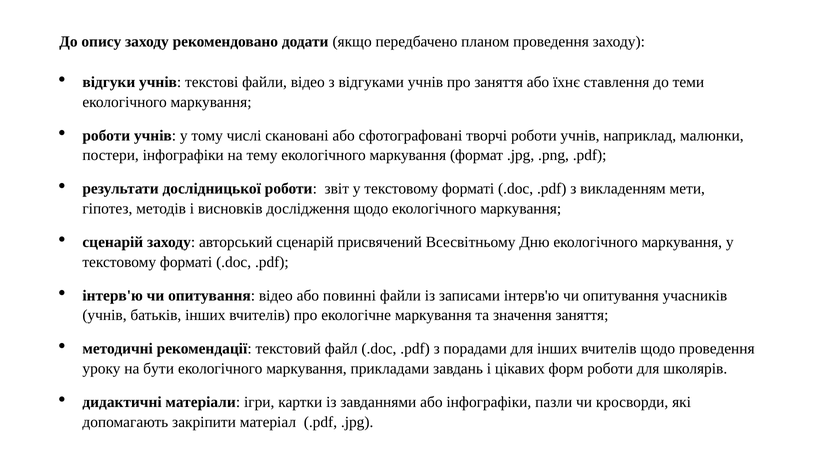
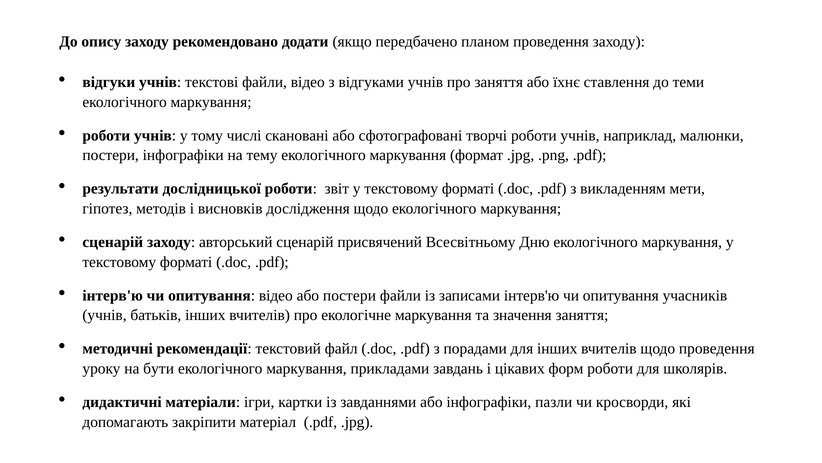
або повинні: повинні -> постери
